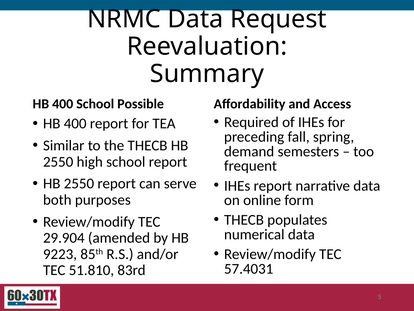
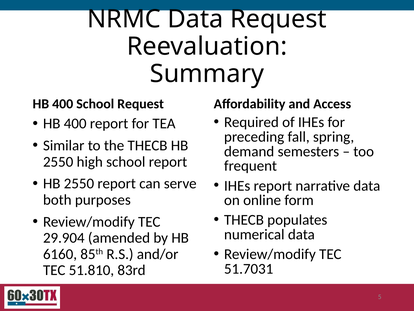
School Possible: Possible -> Request
9223: 9223 -> 6160
57.4031: 57.4031 -> 51.7031
